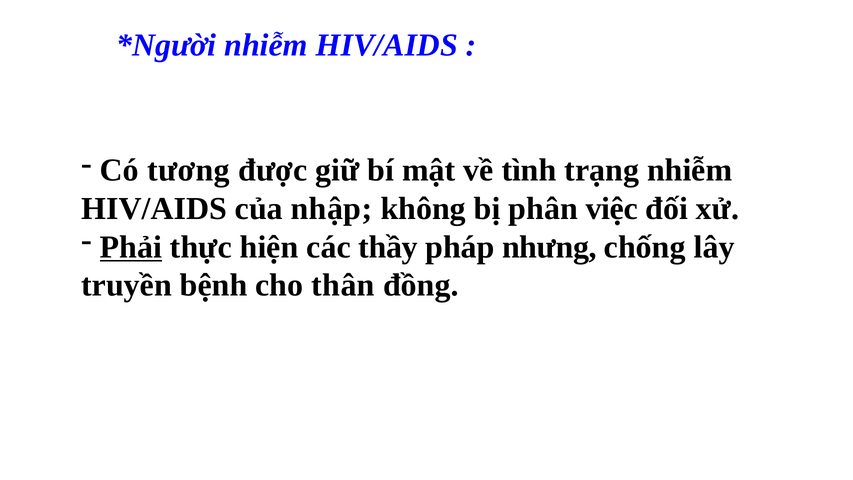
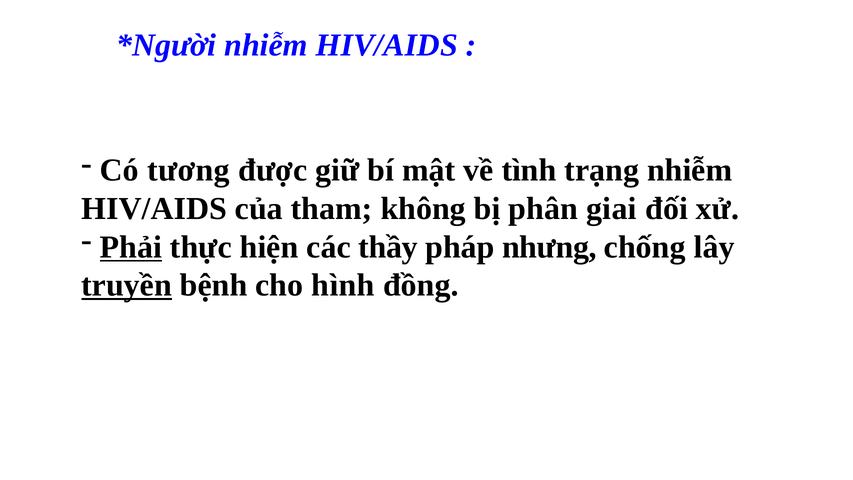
nhập: nhập -> tham
việc: việc -> giai
truyền underline: none -> present
thân: thân -> hình
